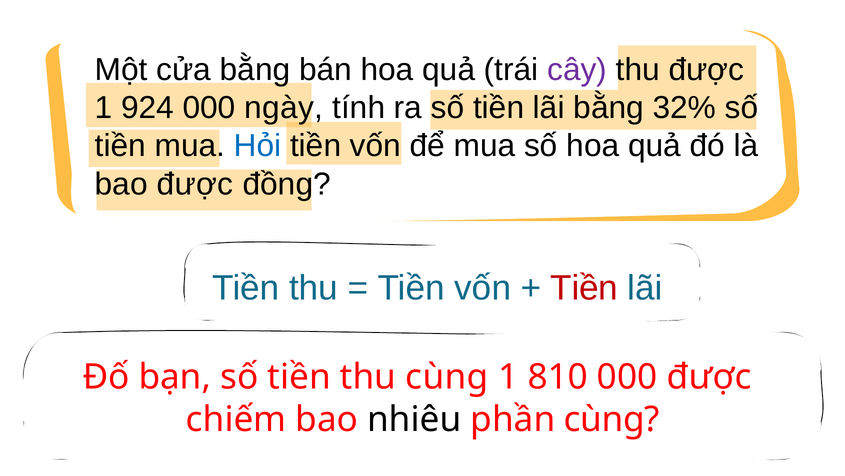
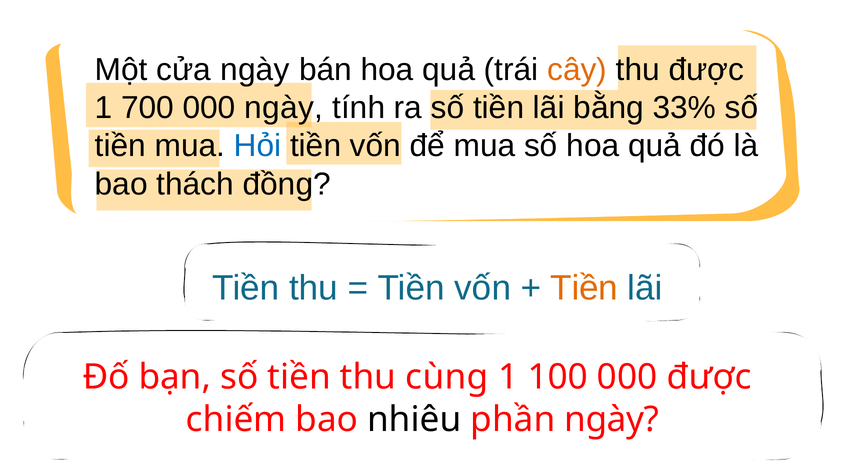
cửa bằng: bằng -> ngày
cây colour: purple -> orange
924: 924 -> 700
32%: 32% -> 33%
bao được: được -> thách
Tiền at (584, 288) colour: red -> orange
810: 810 -> 100
phần cùng: cùng -> ngày
